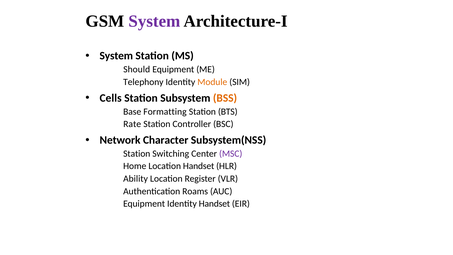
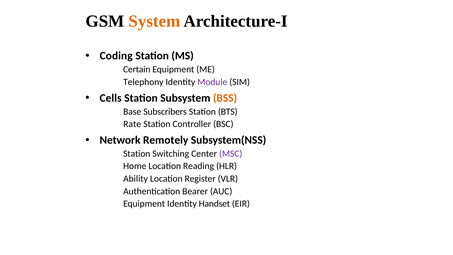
System at (154, 21) colour: purple -> orange
System at (116, 56): System -> Coding
Should: Should -> Certain
Module colour: orange -> purple
Formatting: Formatting -> Subscribers
Character: Character -> Remotely
Location Handset: Handset -> Reading
Roams: Roams -> Bearer
